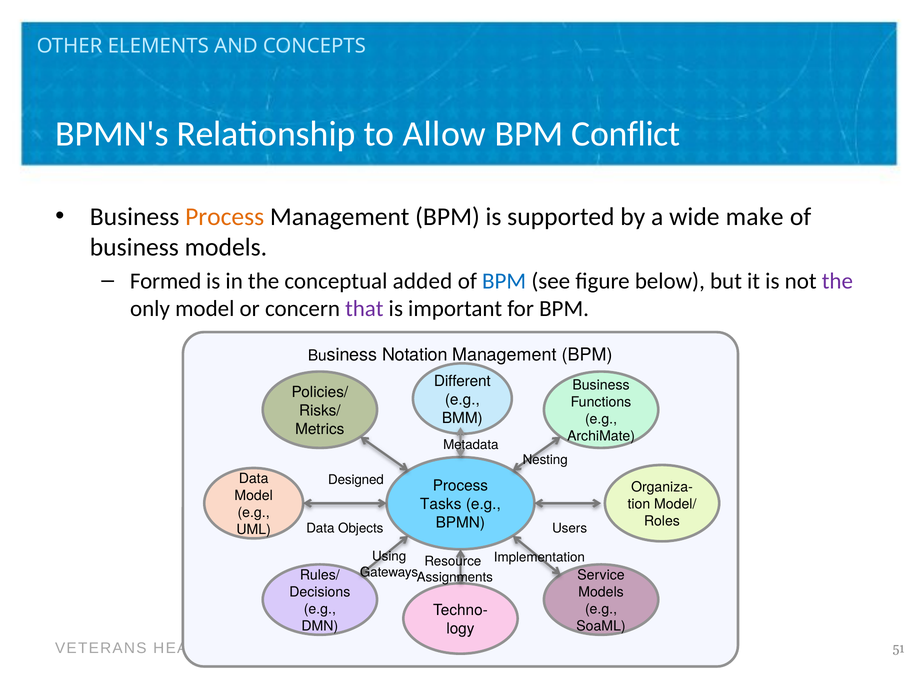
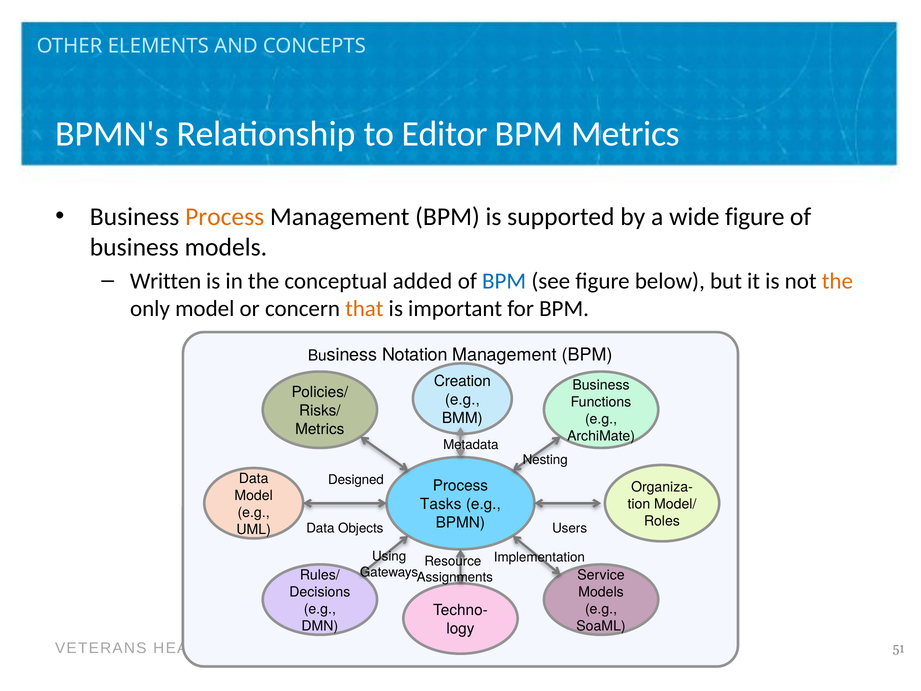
Allow: Allow -> Editor
BPM Conflict: Conflict -> Metrics
wide make: make -> figure
Formed: Formed -> Written
the at (837, 281) colour: purple -> orange
that colour: purple -> orange
Different: Different -> Creation
